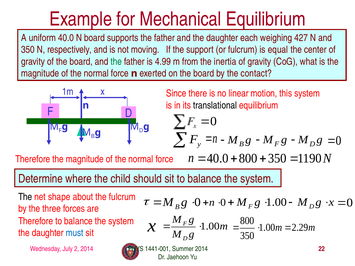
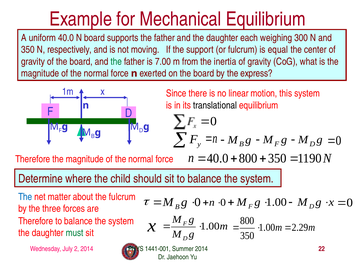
427: 427 -> 300
4.99: 4.99 -> 7.00
contact: contact -> express
The at (25, 197) colour: black -> blue
shape: shape -> matter
must colour: blue -> green
